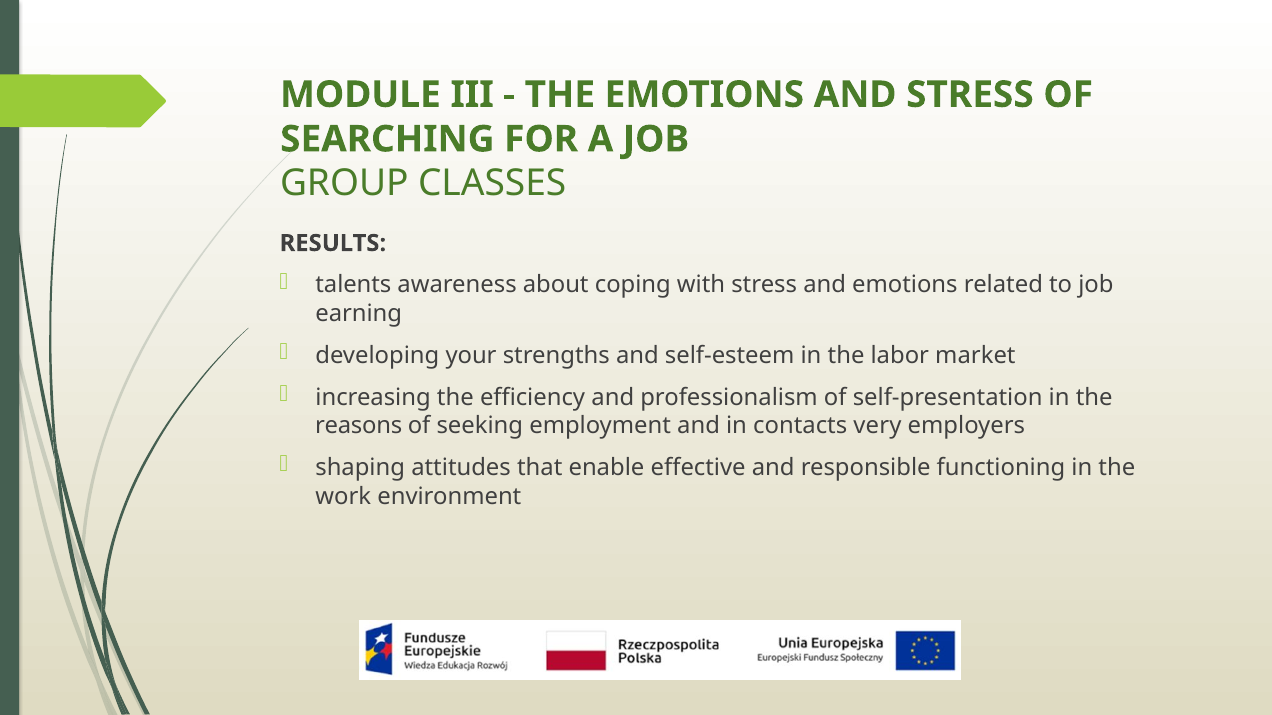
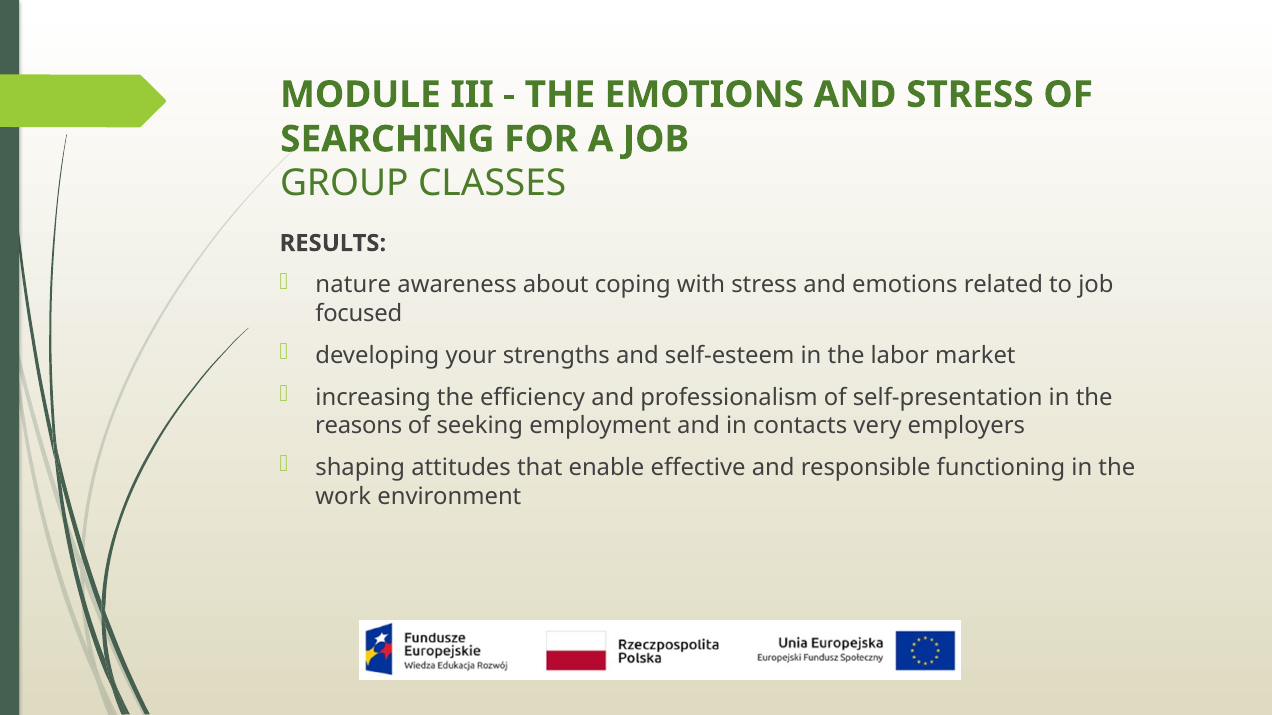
talents: talents -> nature
earning: earning -> focused
